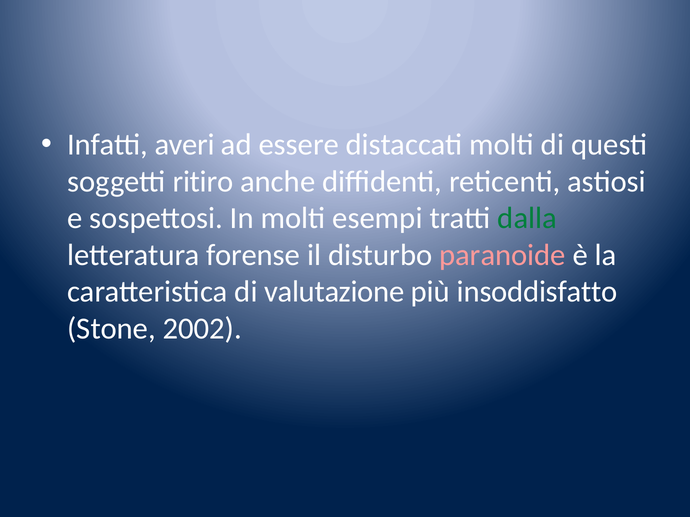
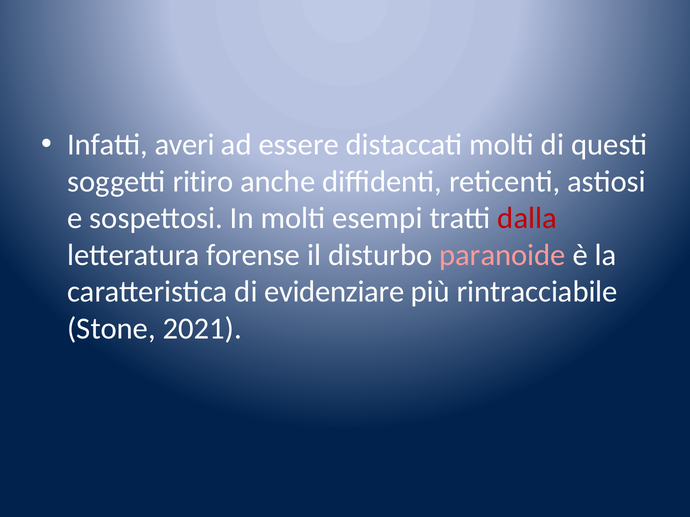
dalla colour: green -> red
valutazione: valutazione -> evidenziare
insoddisfatto: insoddisfatto -> rintracciabile
2002: 2002 -> 2021
